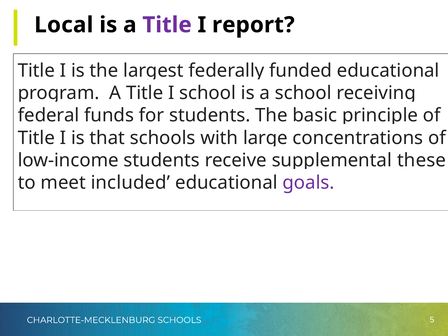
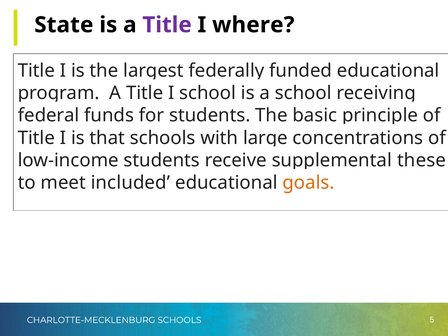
Local: Local -> State
report: report -> where
goals colour: purple -> orange
